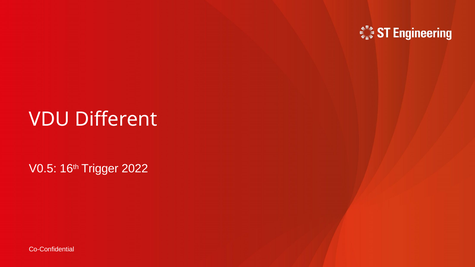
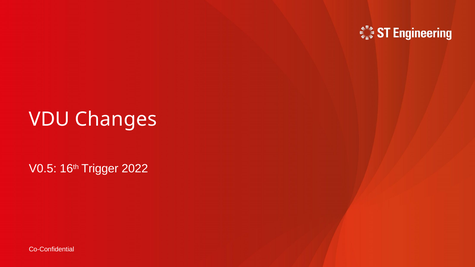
Different: Different -> Changes
